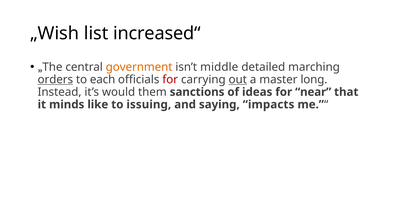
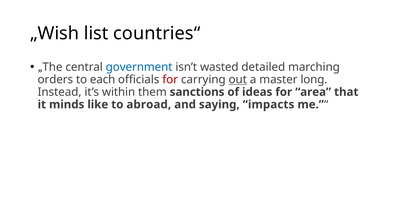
increased“: increased“ -> countries“
government colour: orange -> blue
middle: middle -> wasted
orders underline: present -> none
would: would -> within
near: near -> area
issuing: issuing -> abroad
